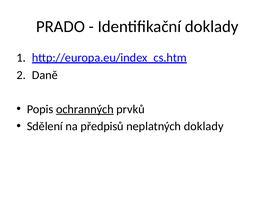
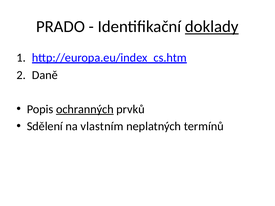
doklady at (212, 27) underline: none -> present
předpisů: předpisů -> vlastním
neplatných doklady: doklady -> termínů
